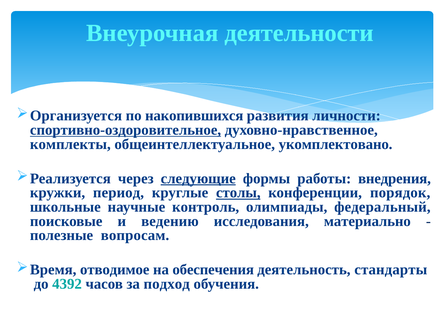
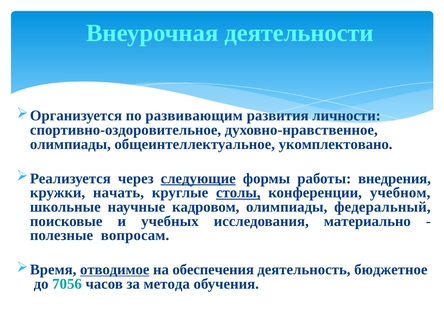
накопившихся: накопившихся -> развивающим
спортивно-оздоровительное underline: present -> none
комплекты at (70, 144): комплекты -> олимпиады
период: период -> начать
порядок: порядок -> учебном
контроль: контроль -> кадровом
ведению: ведению -> учебных
отводимое underline: none -> present
стандарты: стандарты -> бюджетное
4392: 4392 -> 7056
подход: подход -> метода
